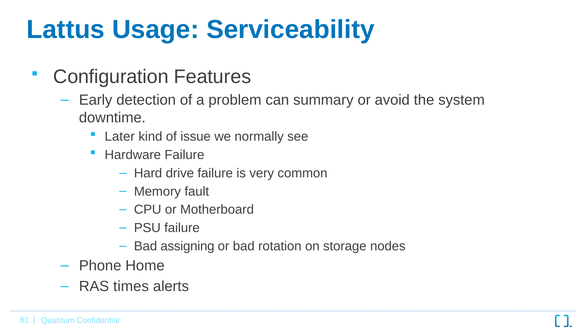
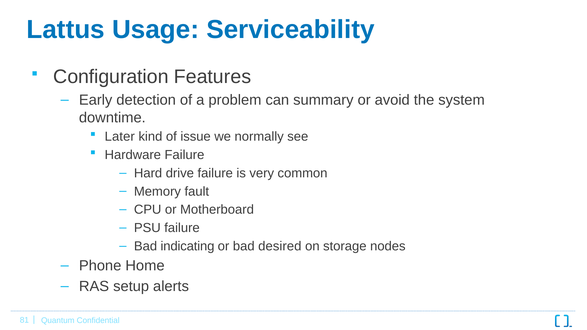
assigning: assigning -> indicating
rotation: rotation -> desired
times: times -> setup
